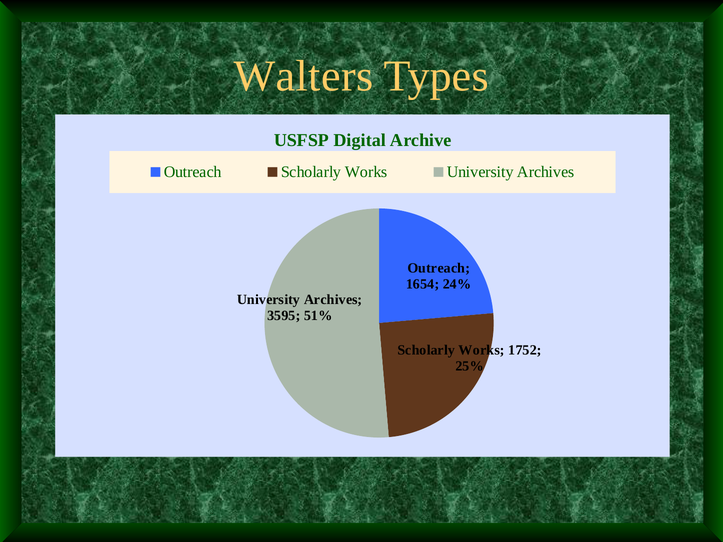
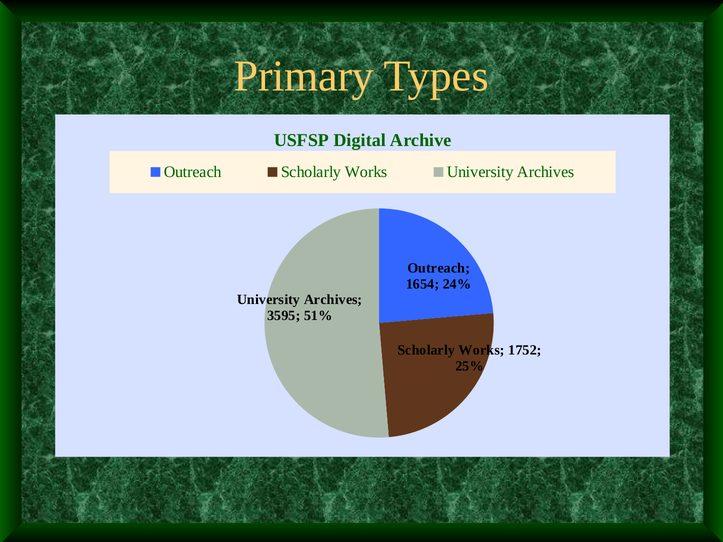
Walters: Walters -> Primary
